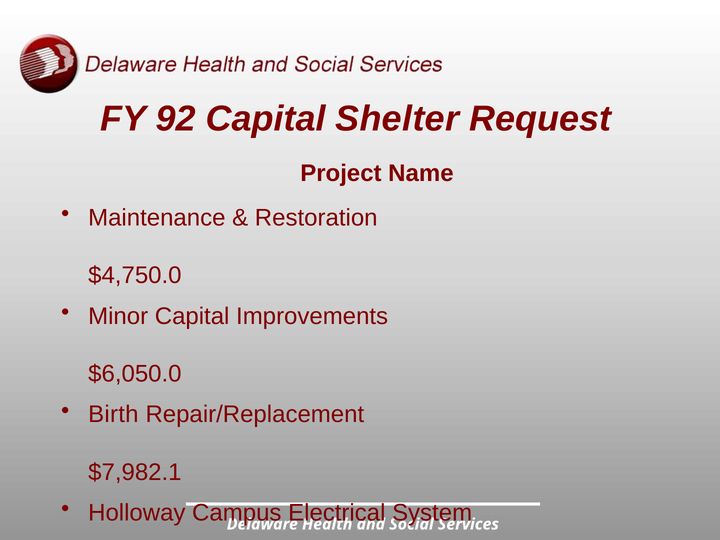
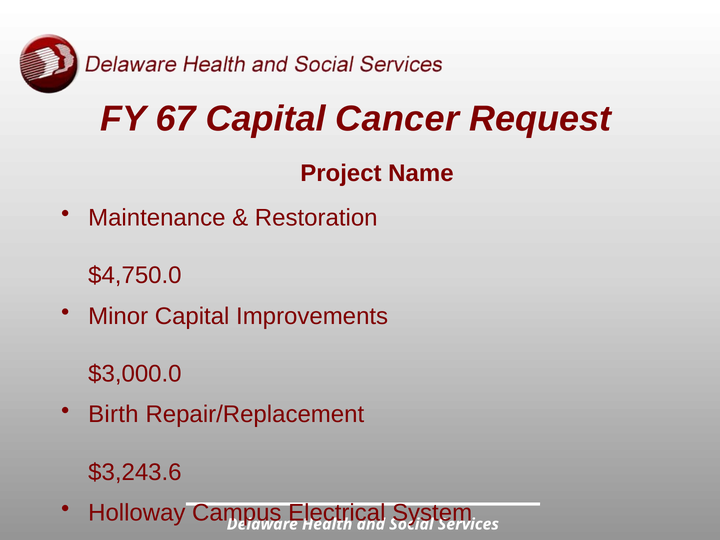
92: 92 -> 67
Shelter: Shelter -> Cancer
$6,050.0: $6,050.0 -> $3,000.0
$7,982.1: $7,982.1 -> $3,243.6
